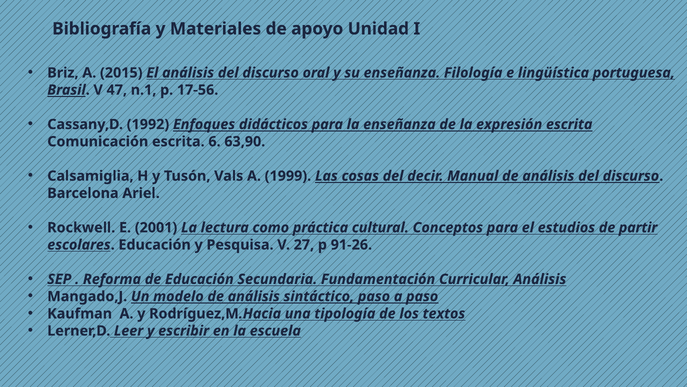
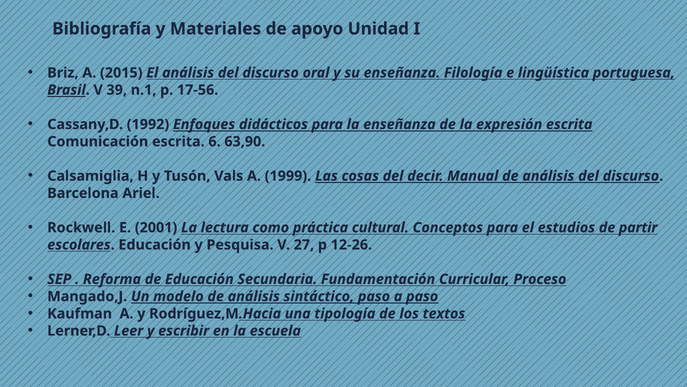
47: 47 -> 39
91-26: 91-26 -> 12-26
Curricular Análisis: Análisis -> Proceso
